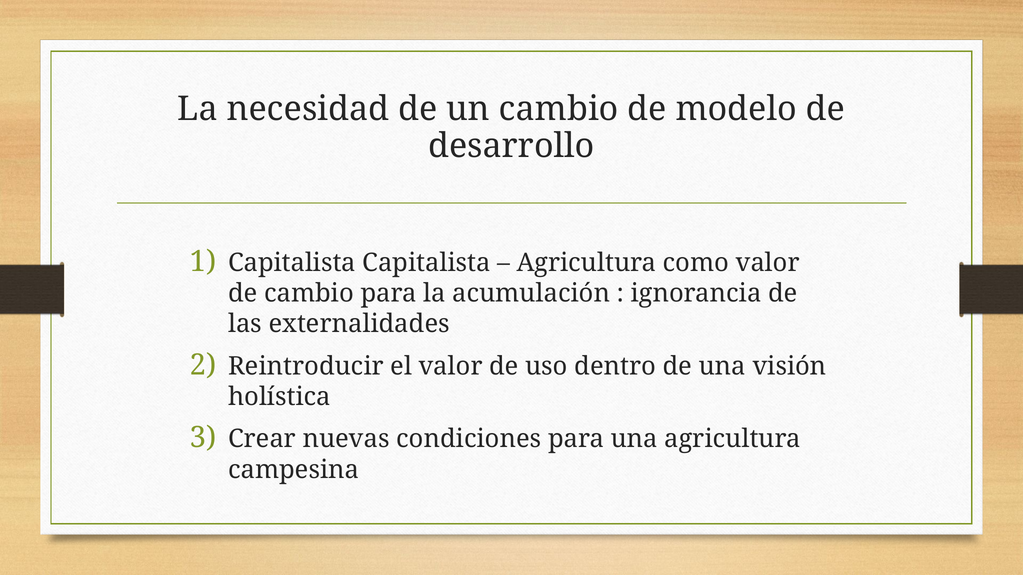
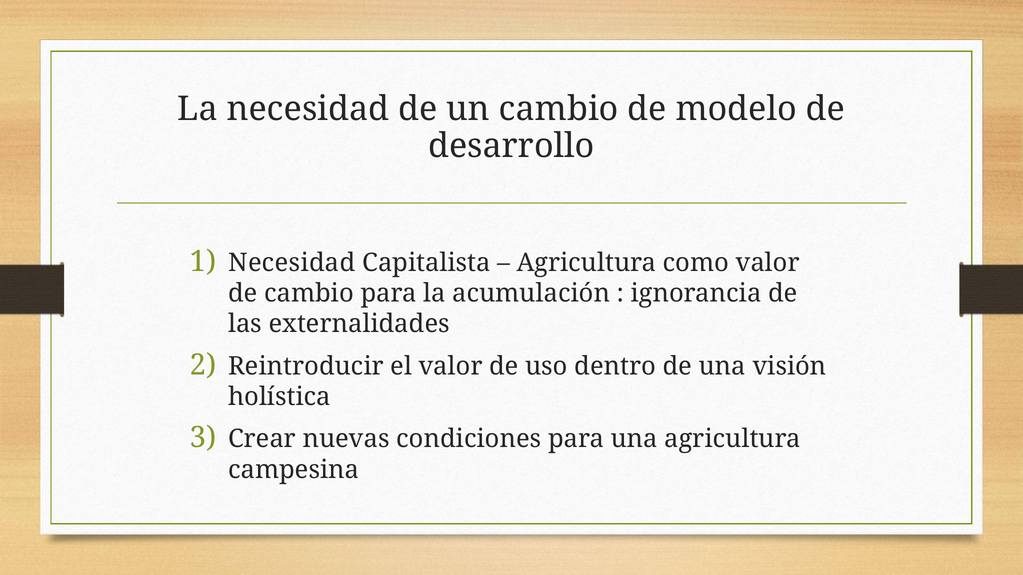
Capitalista at (292, 263): Capitalista -> Necesidad
